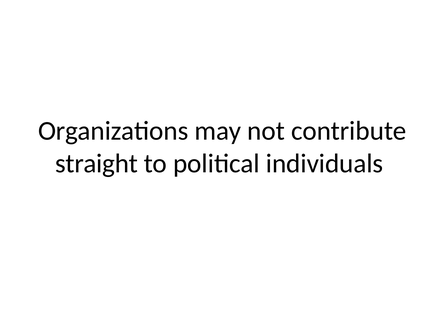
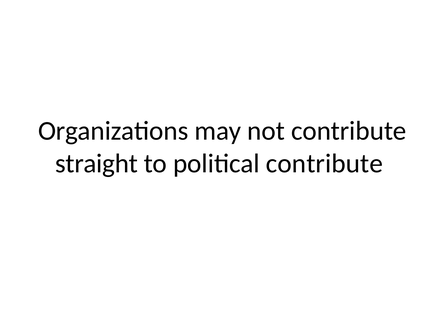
political individuals: individuals -> contribute
